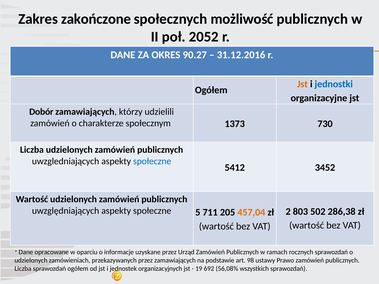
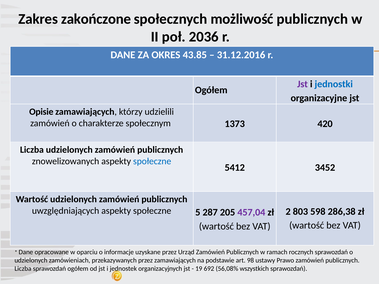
2052: 2052 -> 2036
90.27: 90.27 -> 43.85
Jst at (302, 84) colour: orange -> purple
Dobór: Dobór -> Opisie
730: 730 -> 420
uwzgledniających: uwzgledniających -> znowelizowanych
711: 711 -> 287
457,04 colour: orange -> purple
502: 502 -> 598
